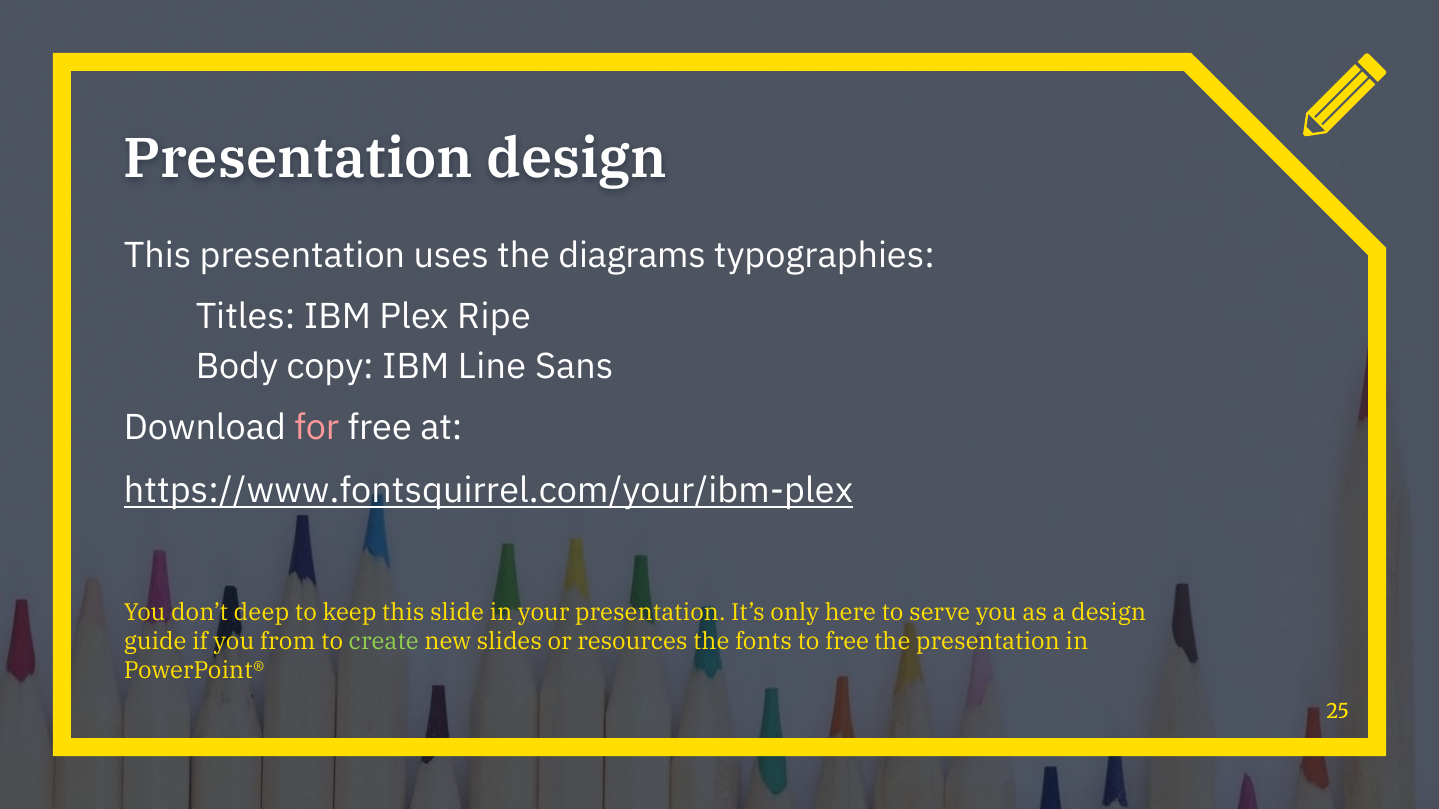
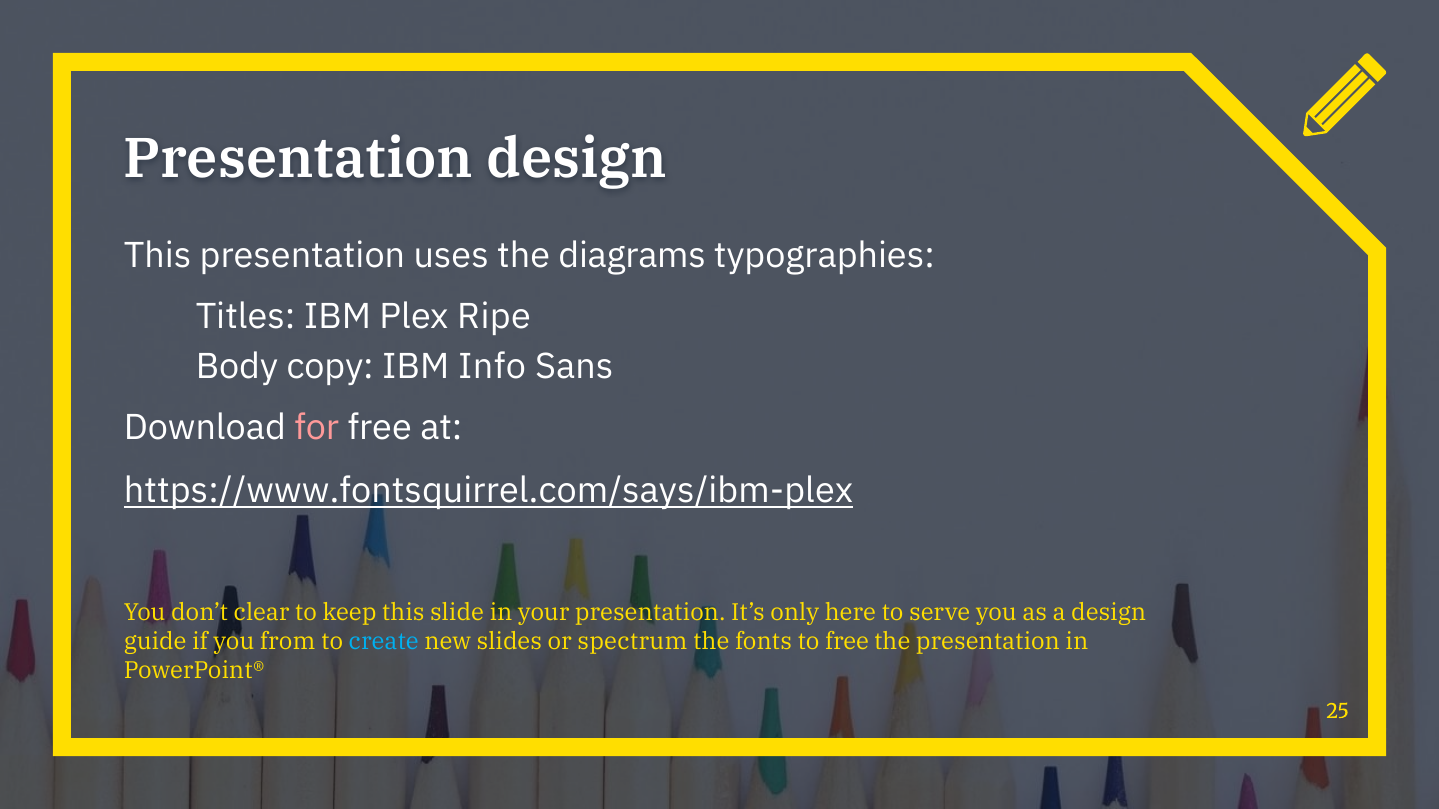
Line: Line -> Info
https://www.fontsquirrel.com/your/ibm-plex: https://www.fontsquirrel.com/your/ibm-plex -> https://www.fontsquirrel.com/says/ibm-plex
deep: deep -> clear
create colour: light green -> light blue
resources: resources -> spectrum
